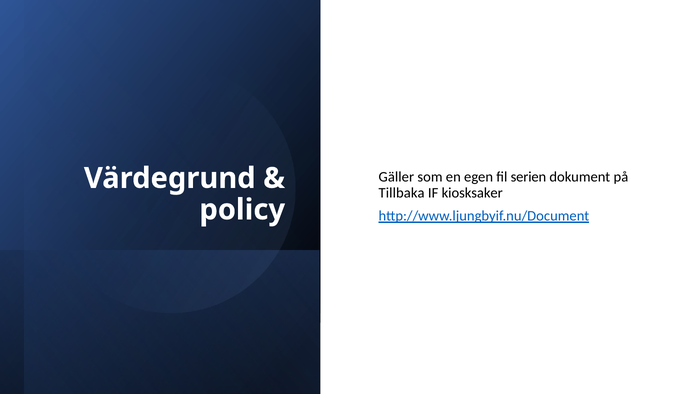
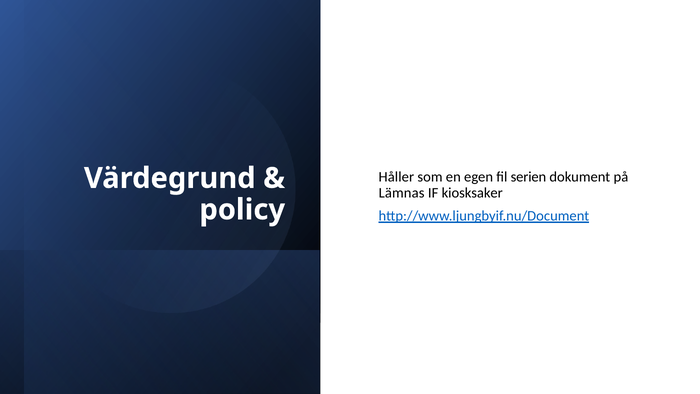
Gäller: Gäller -> Håller
Tillbaka: Tillbaka -> Lämnas
